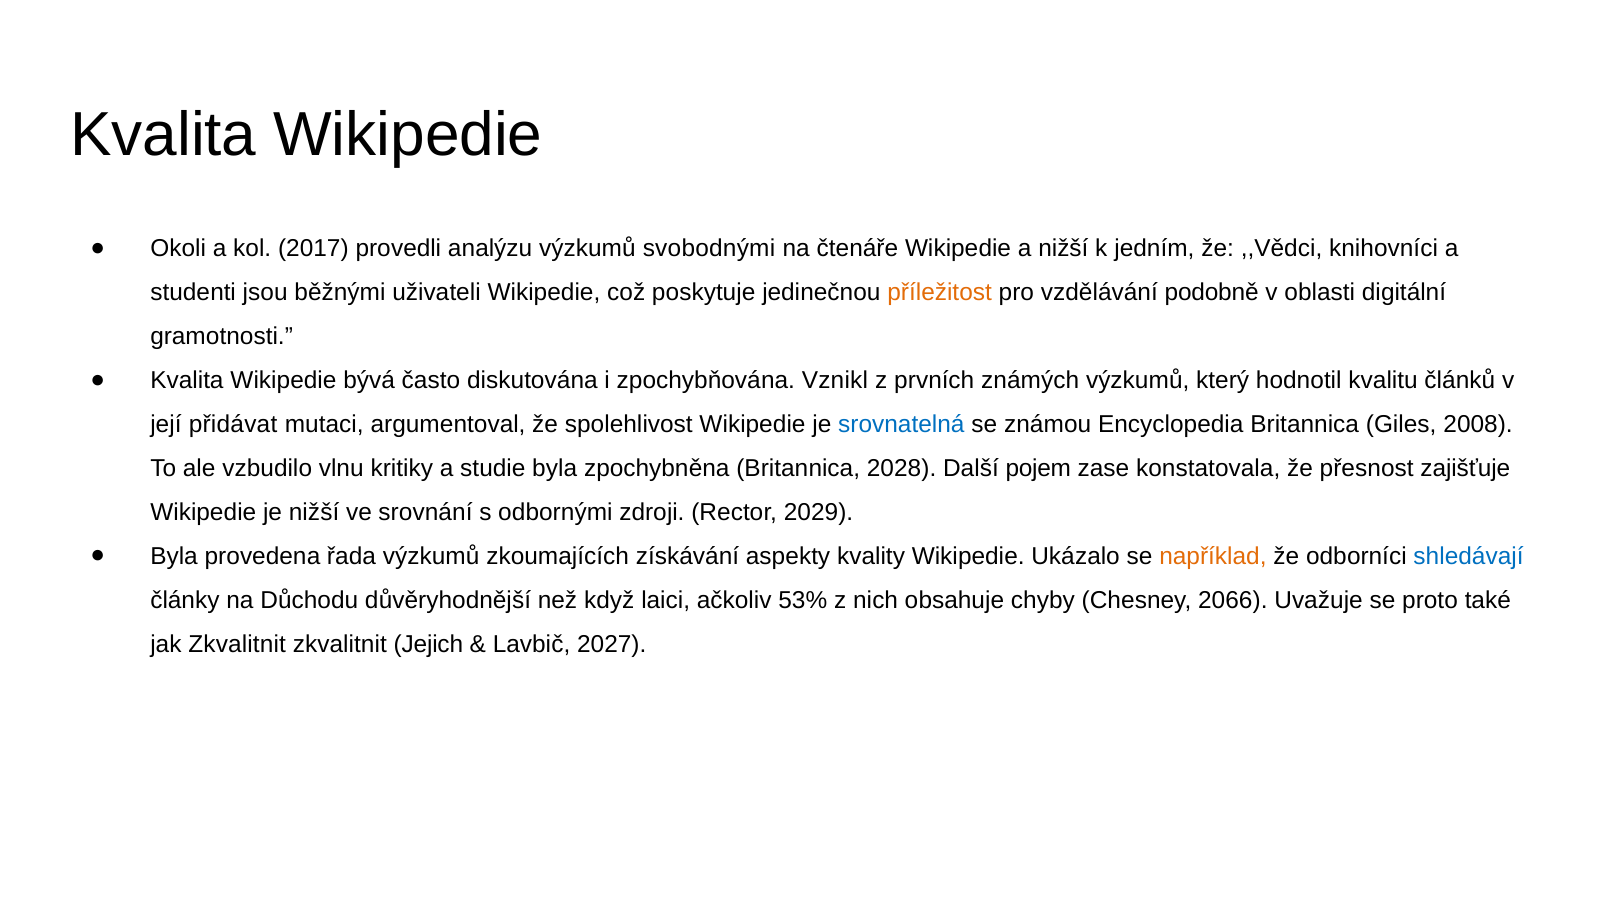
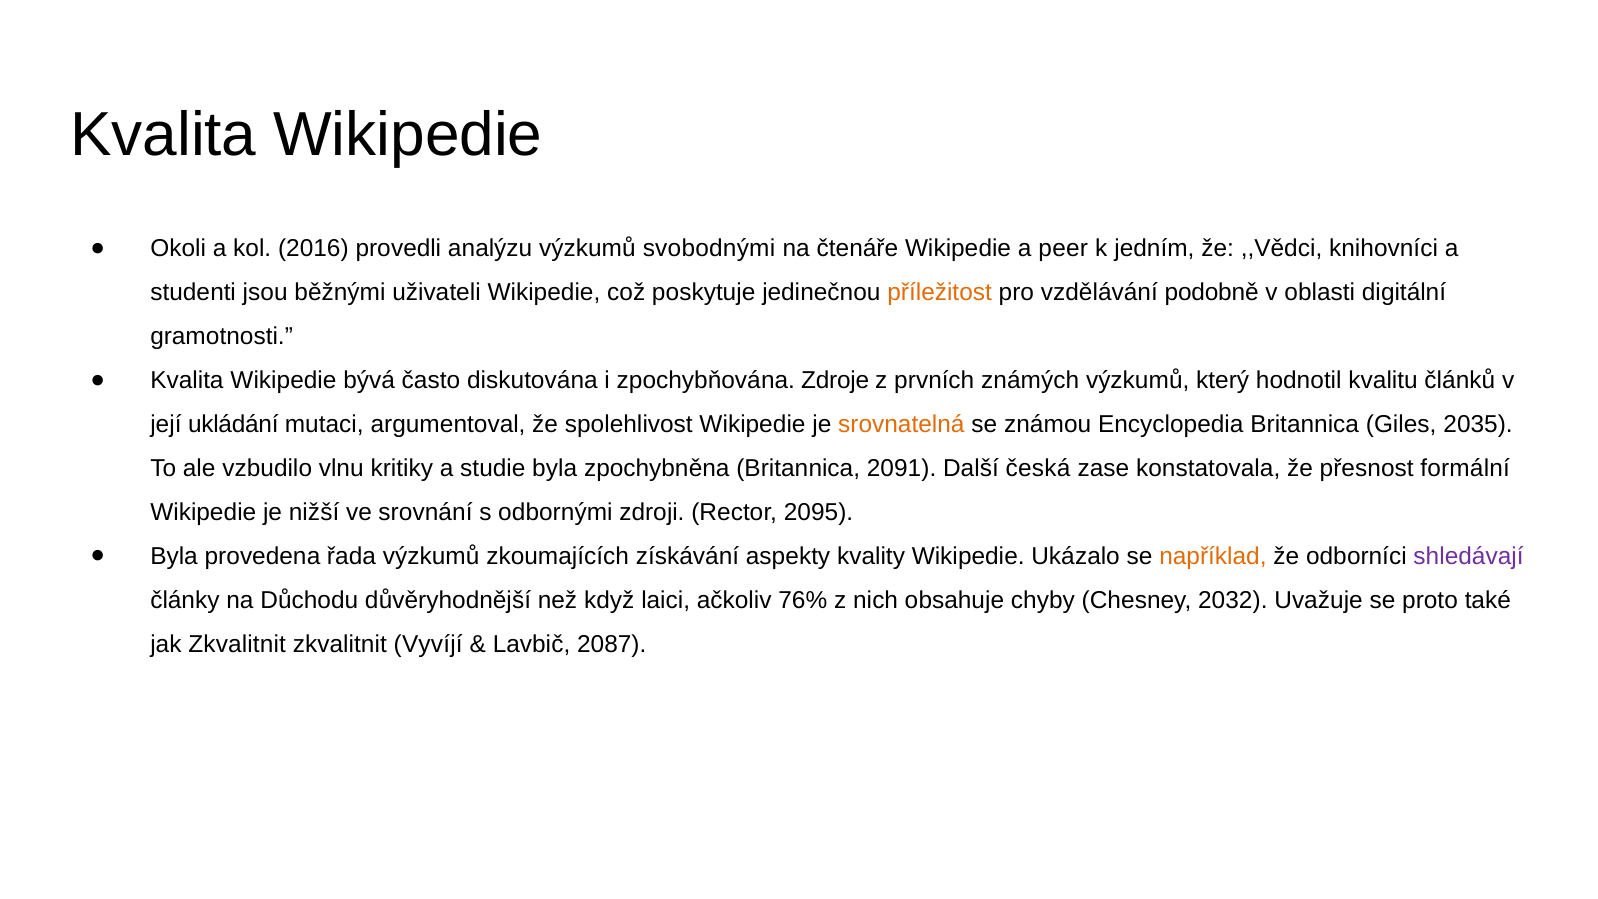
2017: 2017 -> 2016
a nižší: nižší -> peer
Vznikl: Vznikl -> Zdroje
přidávat: přidávat -> ukládání
srovnatelná colour: blue -> orange
2008: 2008 -> 2035
2028: 2028 -> 2091
pojem: pojem -> česká
zajišťuje: zajišťuje -> formální
2029: 2029 -> 2095
shledávají colour: blue -> purple
53%: 53% -> 76%
2066: 2066 -> 2032
Jejich: Jejich -> Vyvíjí
2027: 2027 -> 2087
